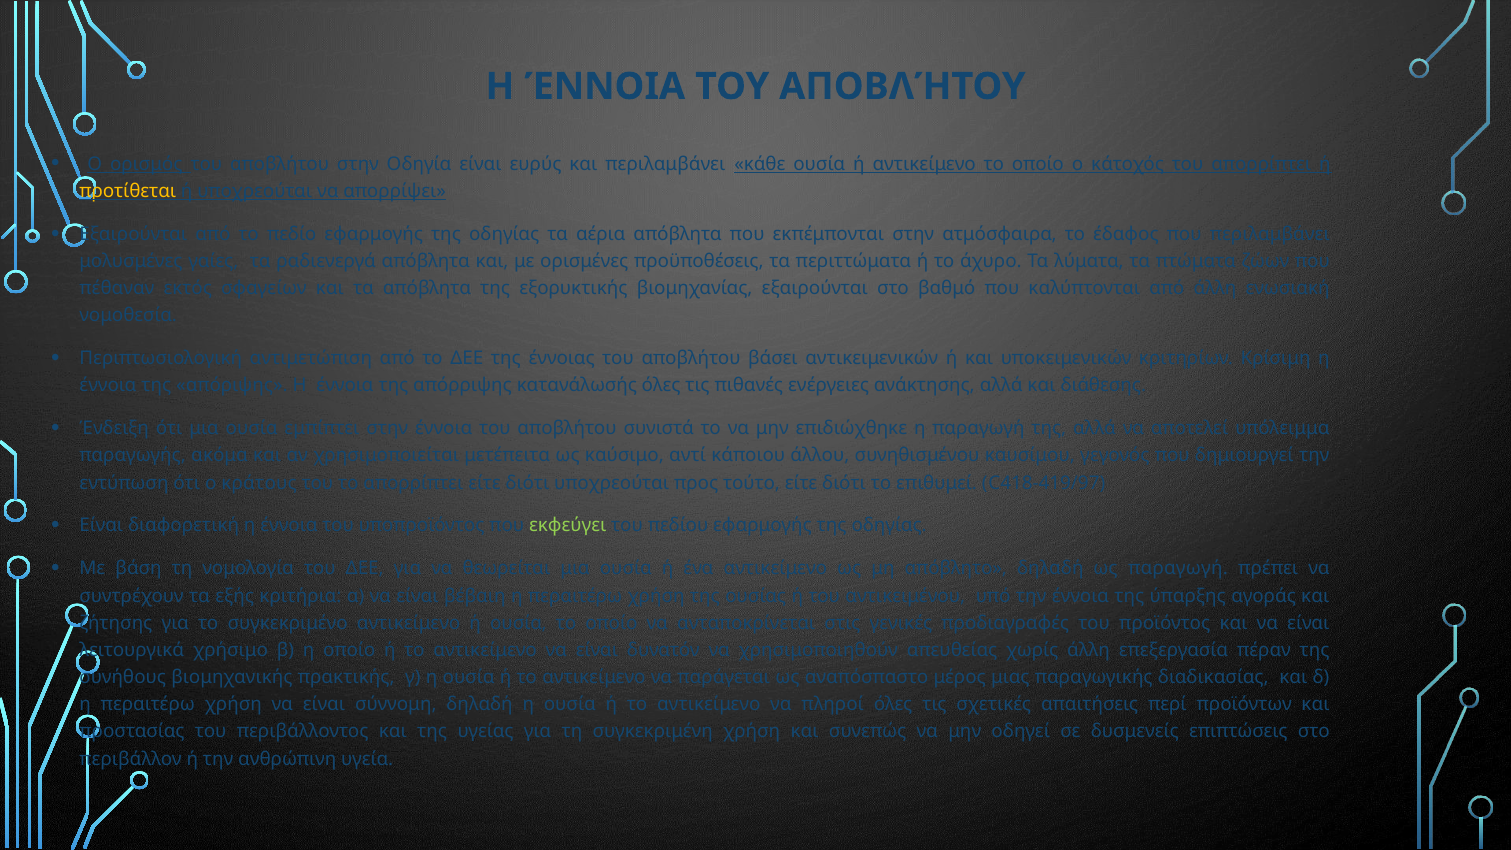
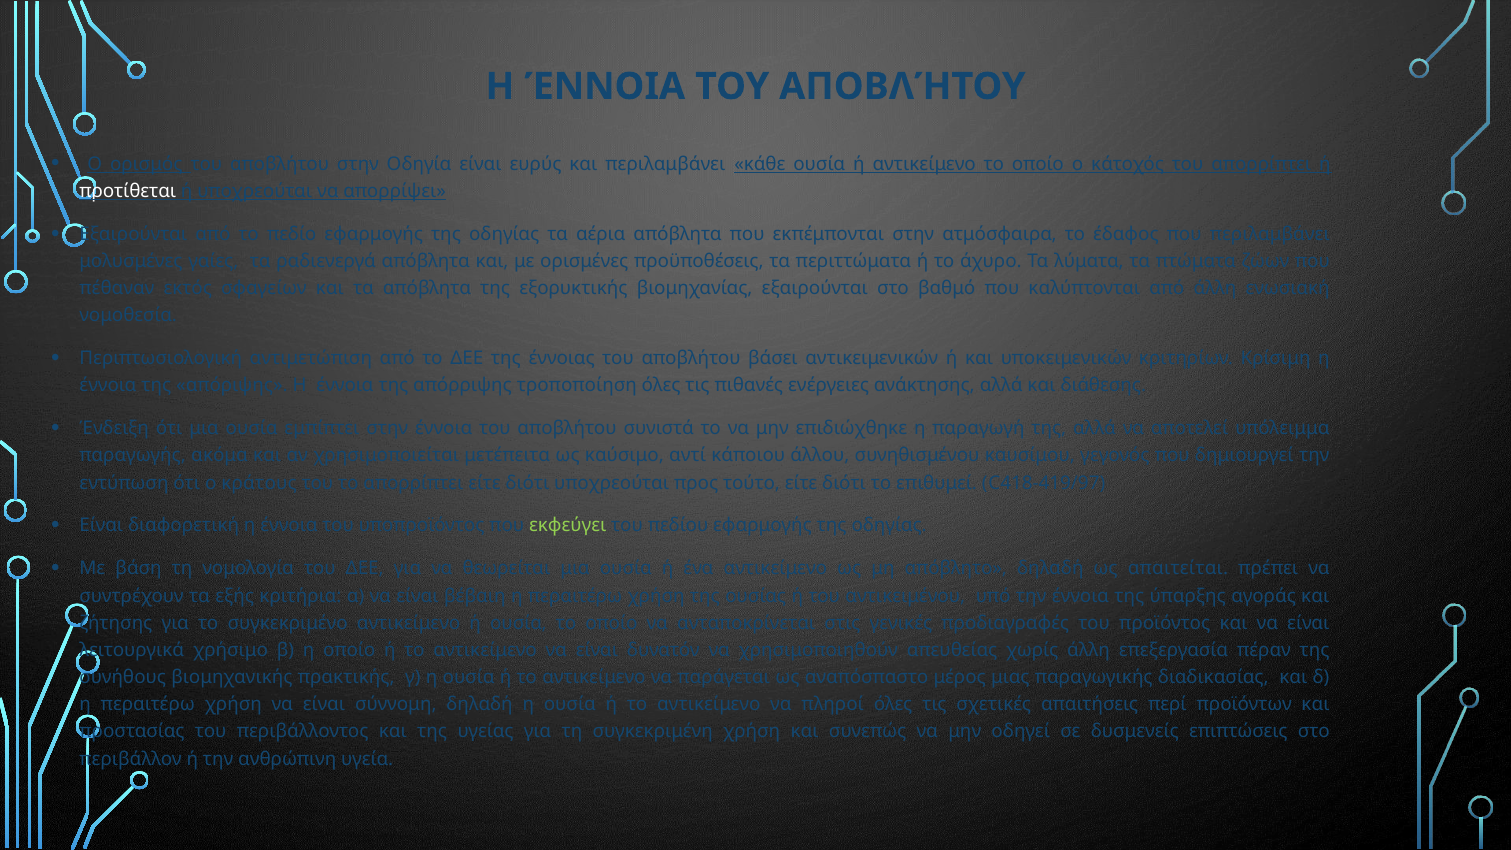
προτίθεται colour: yellow -> white
κατανάλωσής: κατανάλωσής -> τροποποίηση
ως παραγωγή: παραγωγή -> απαιτείται
